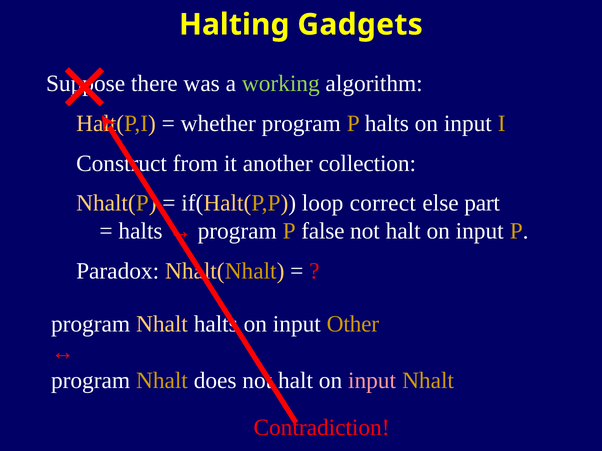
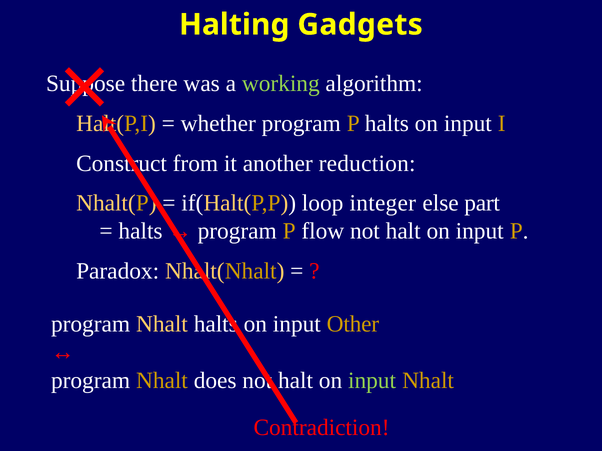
collection: collection -> reduction
correct: correct -> integer
false: false -> flow
input at (372, 381) colour: pink -> light green
